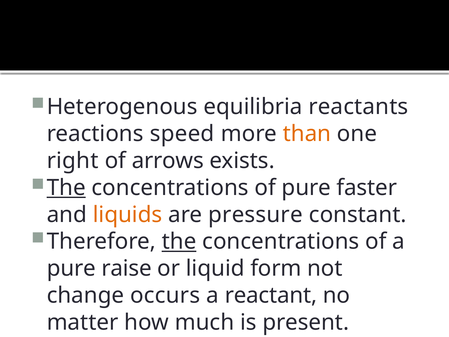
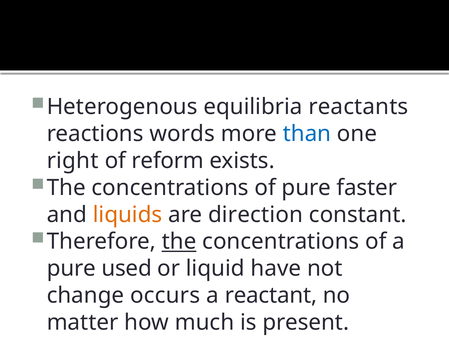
speed: speed -> words
than colour: orange -> blue
arrows: arrows -> reform
The at (66, 188) underline: present -> none
pressure: pressure -> direction
raise: raise -> used
form: form -> have
